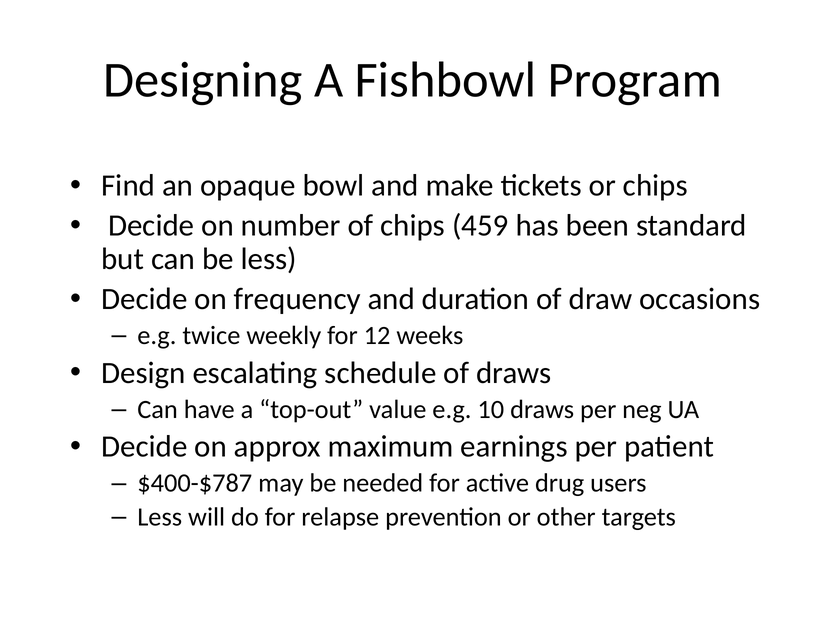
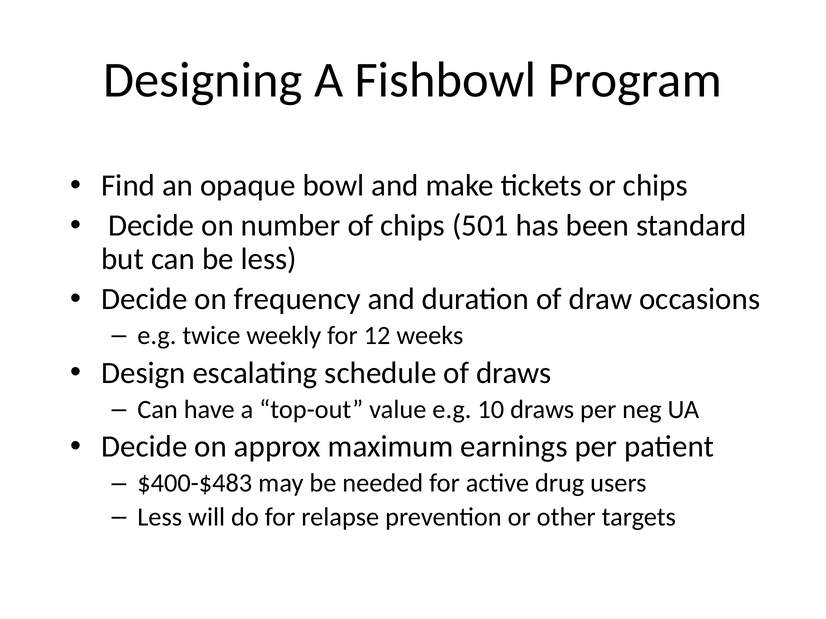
459: 459 -> 501
$400-$787: $400-$787 -> $400-$483
